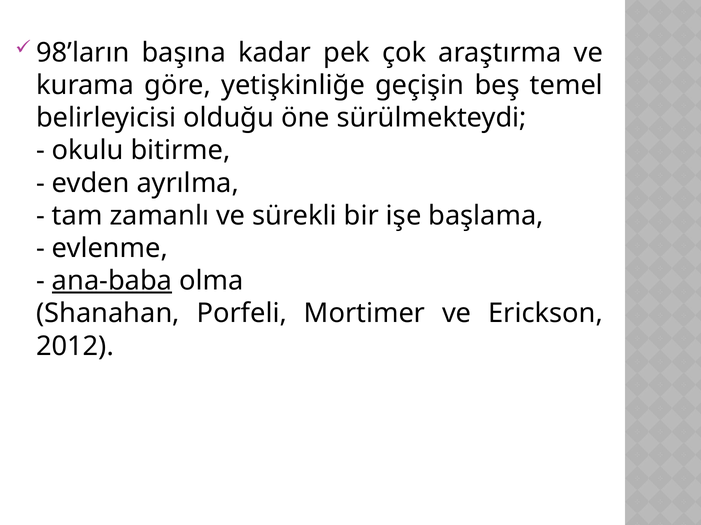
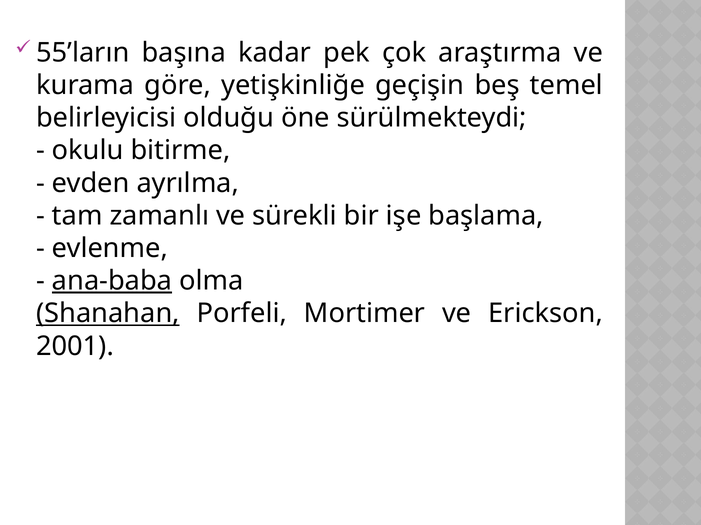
98’ların: 98’ların -> 55’ların
Shanahan underline: none -> present
2012: 2012 -> 2001
